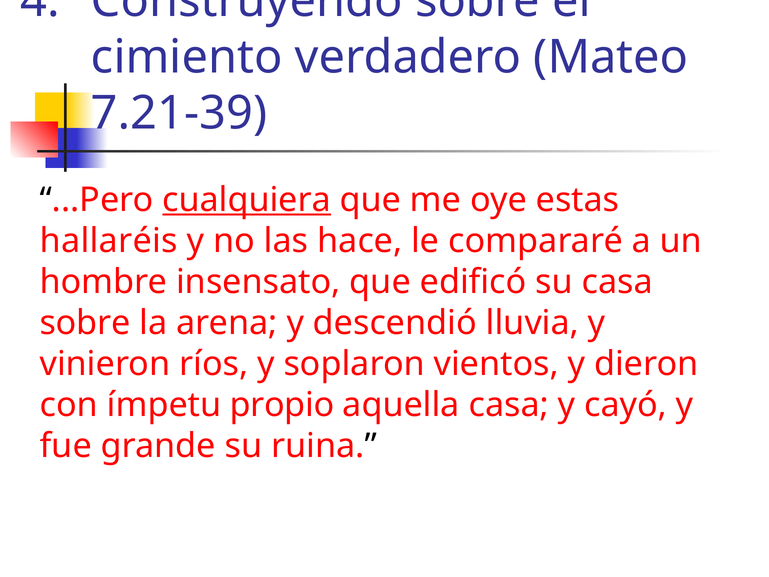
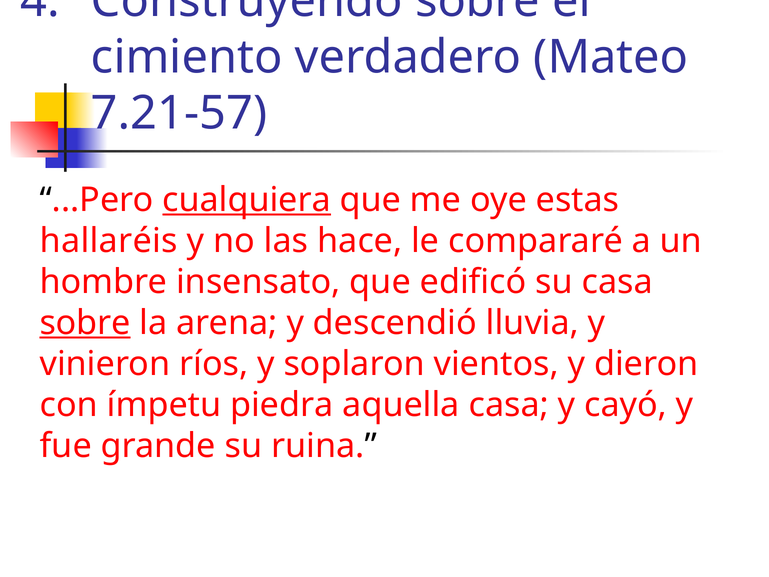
7.21-39: 7.21-39 -> 7.21-57
sobre at (85, 323) underline: none -> present
propio: propio -> piedra
